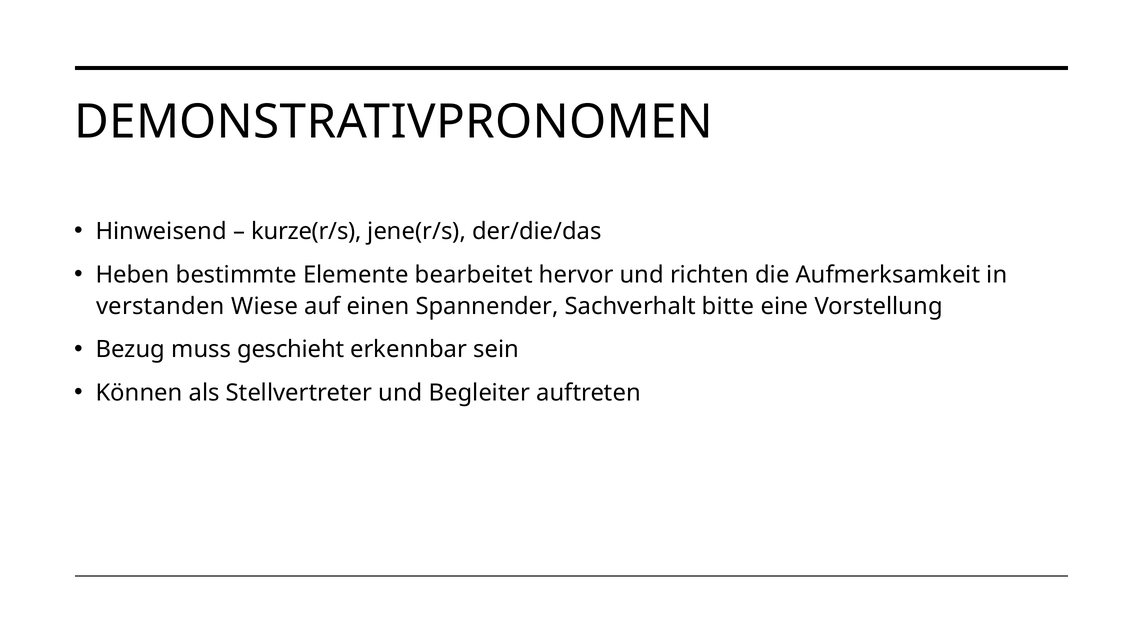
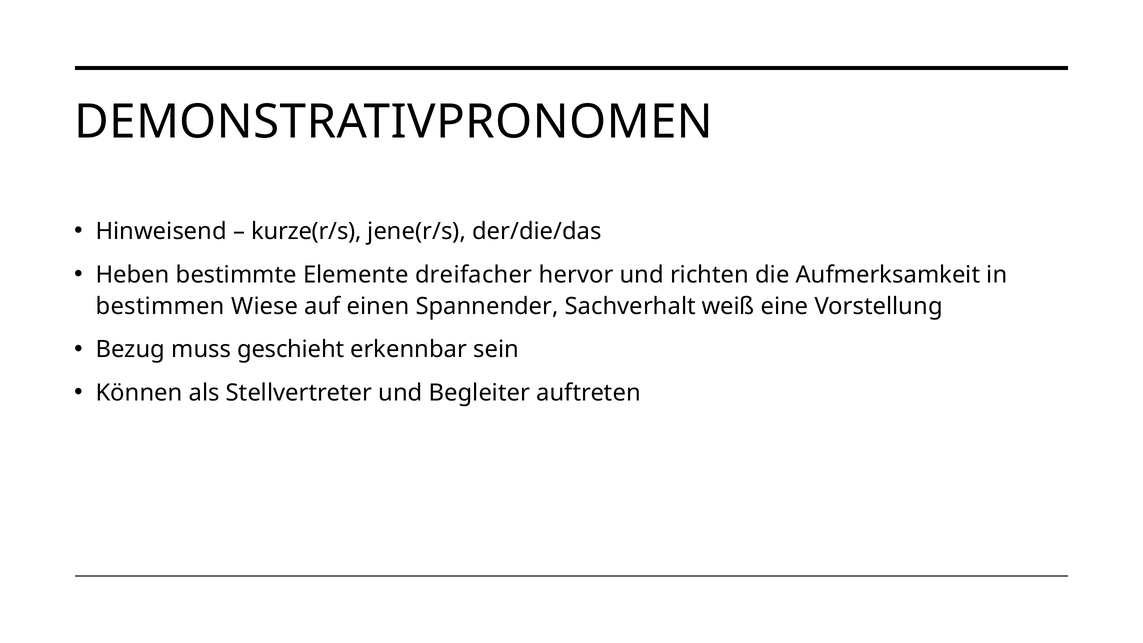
bearbeitet: bearbeitet -> dreifacher
verstanden: verstanden -> bestimmen
bitte: bitte -> weiß
